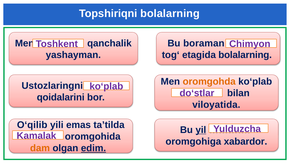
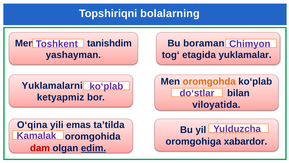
qanchalik: qanchalik -> tanishdim
etagida bolalarning: bolalarning -> yuklamalar
Ustozlaringni: Ustozlaringni -> Yuklamalarni
qoidalarini: qoidalarini -> ketyapmiz
O‘qilib: O‘qilib -> O‘qina
yil underline: present -> none
dam colour: orange -> red
